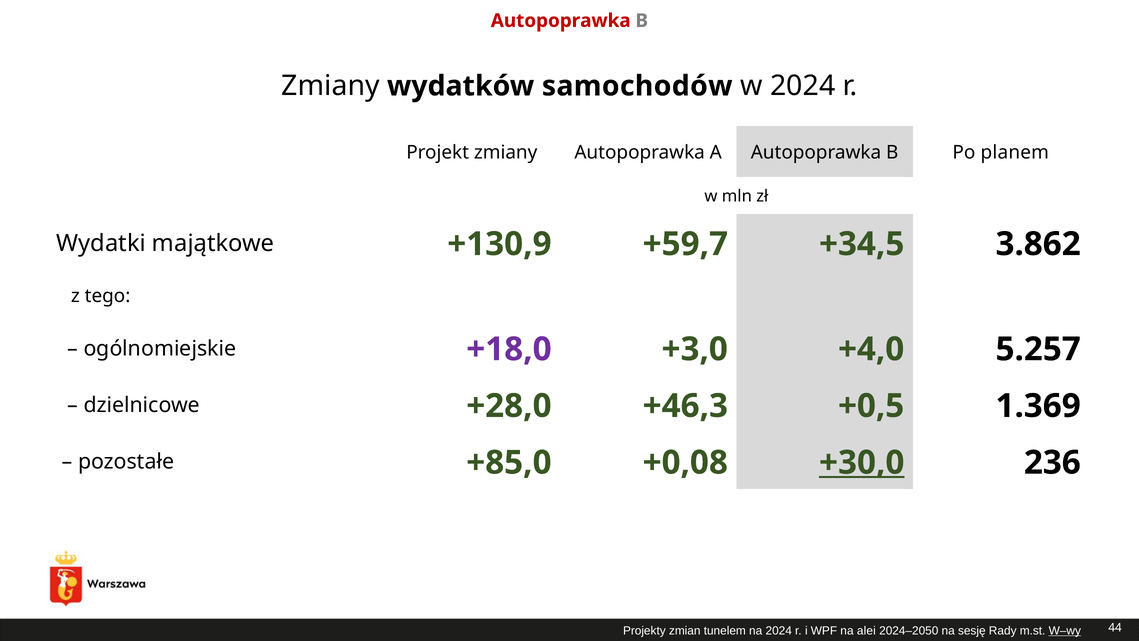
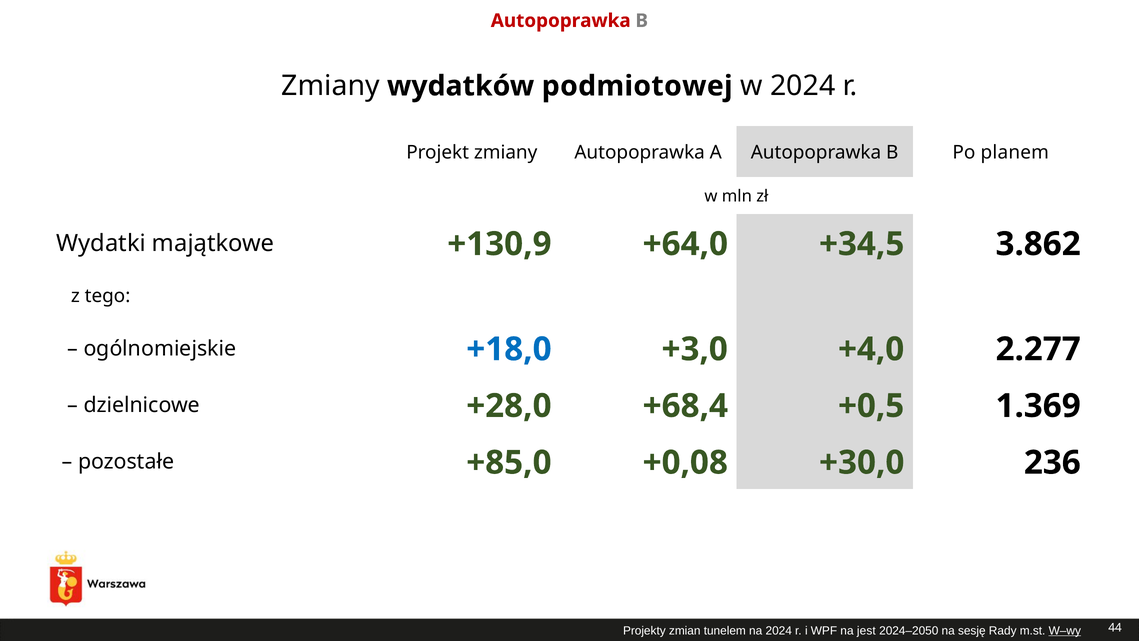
samochodów: samochodów -> podmiotowej
+59,7: +59,7 -> +64,0
+18,0 colour: purple -> blue
5.257: 5.257 -> 2.277
+46,3: +46,3 -> +68,4
+30,0 underline: present -> none
alei: alei -> jest
